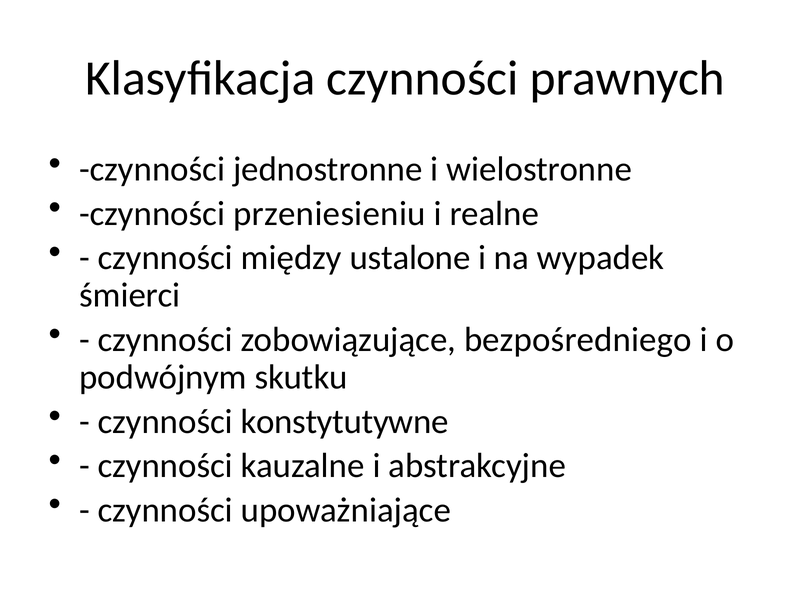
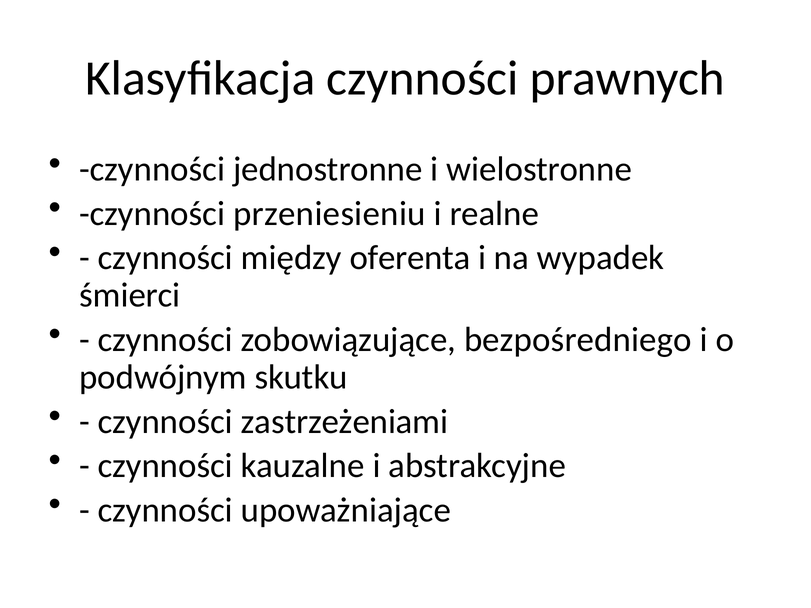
ustalone: ustalone -> oferenta
konstytutywne: konstytutywne -> zastrzeżeniami
